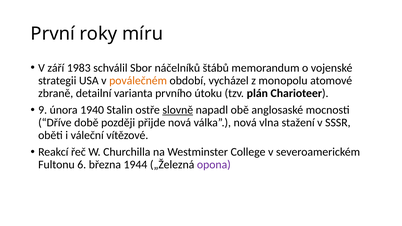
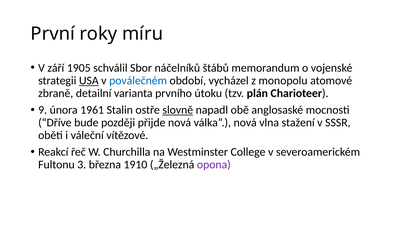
1983: 1983 -> 1905
USA underline: none -> present
poválečném colour: orange -> blue
1940: 1940 -> 1961
době: době -> bude
6: 6 -> 3
1944: 1944 -> 1910
